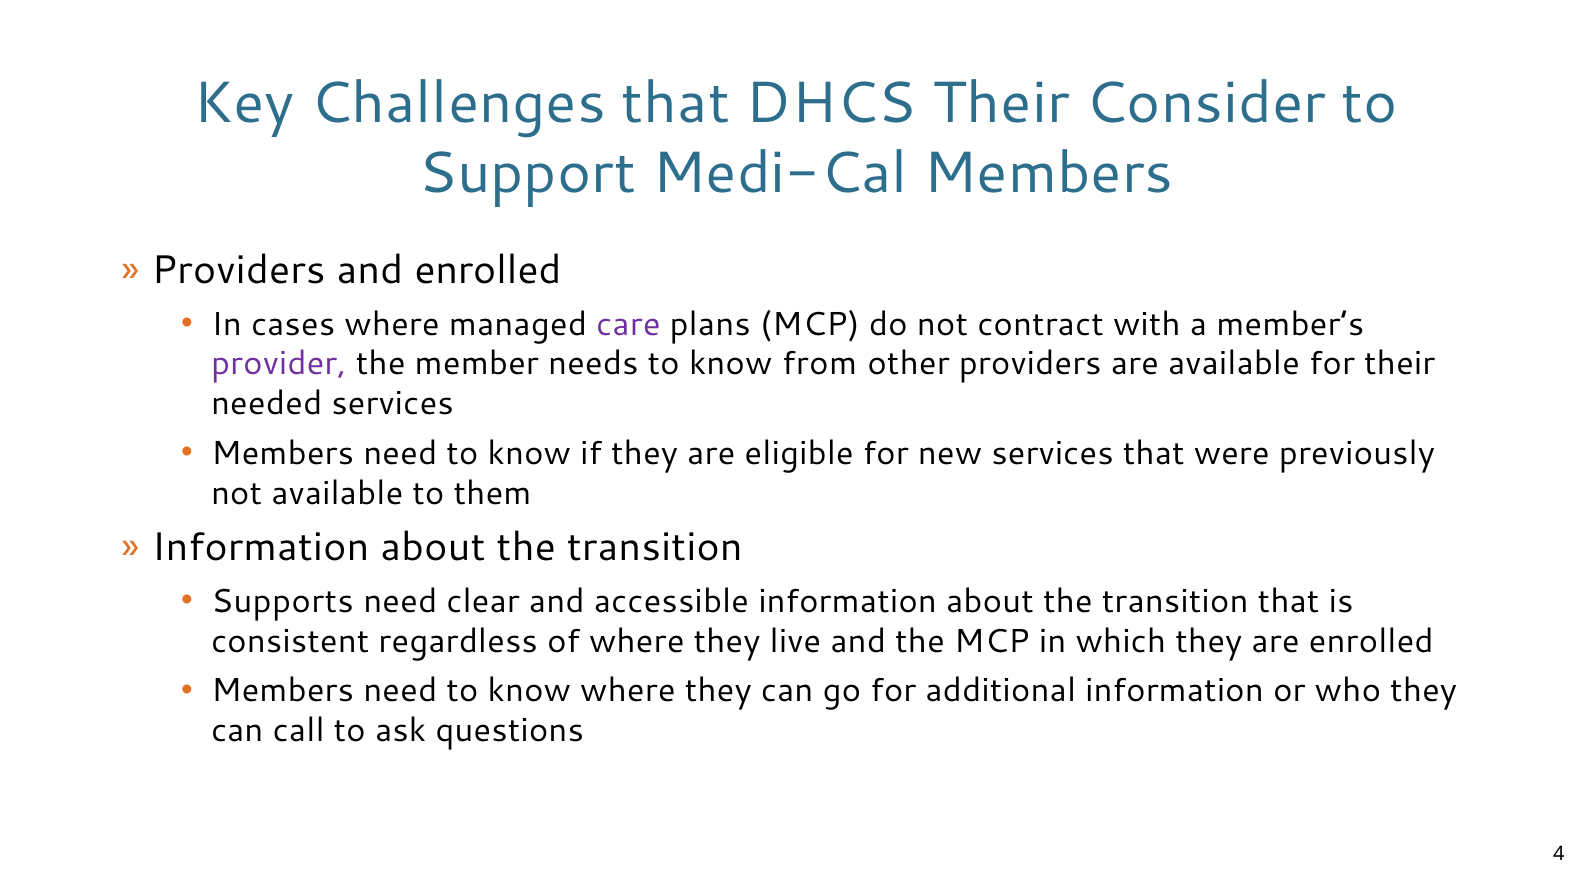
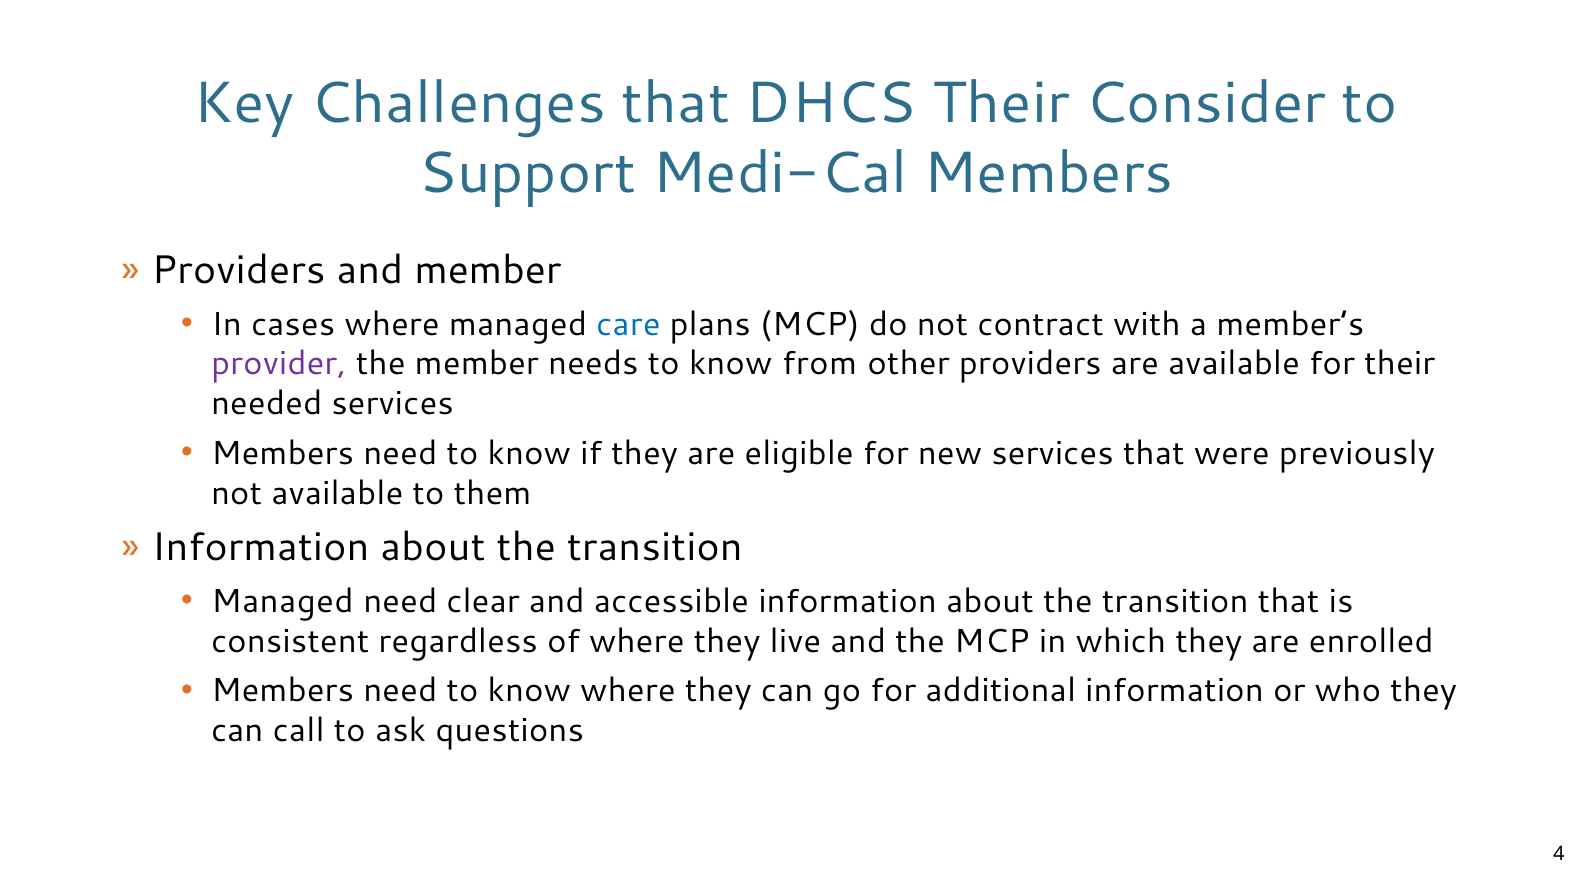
and enrolled: enrolled -> member
care colour: purple -> blue
Supports at (282, 601): Supports -> Managed
